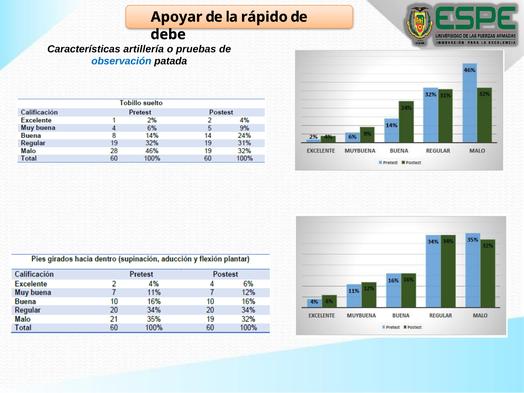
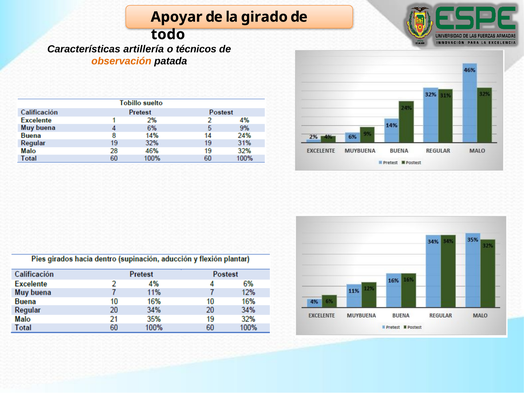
rápido: rápido -> girado
debe: debe -> todo
pruebas: pruebas -> técnicos
observación colour: blue -> orange
